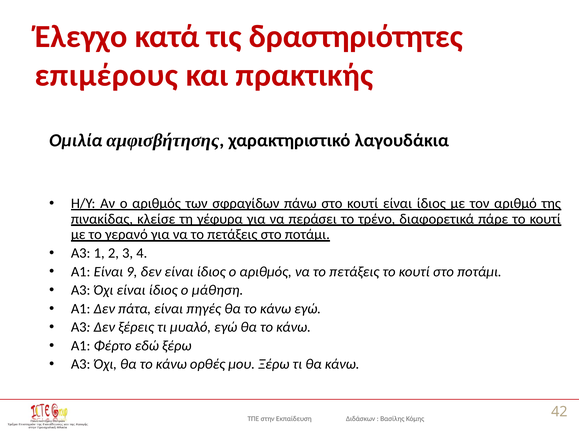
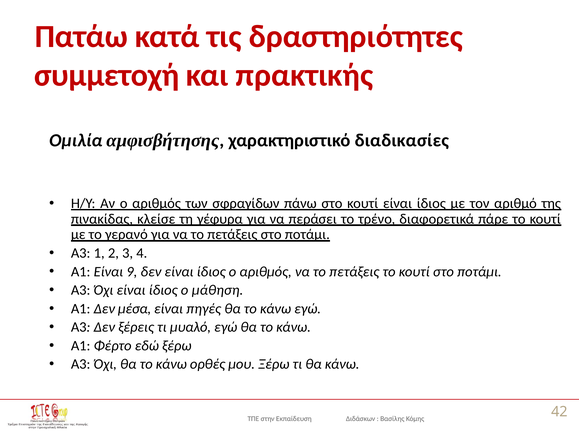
Έλεγχο: Έλεγχο -> Πατάω
επιμέρους: επιμέρους -> συμμετοχή
λαγουδάκια: λαγουδάκια -> διαδικασίες
πάτα: πάτα -> μέσα
